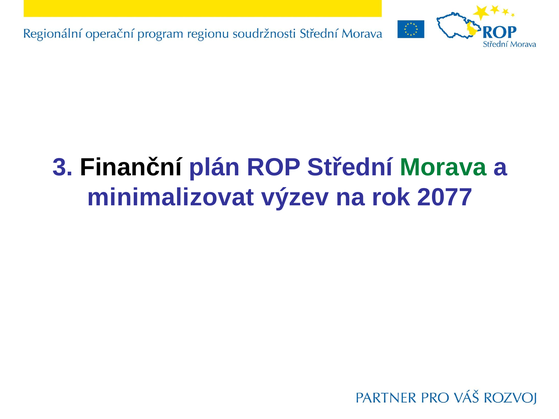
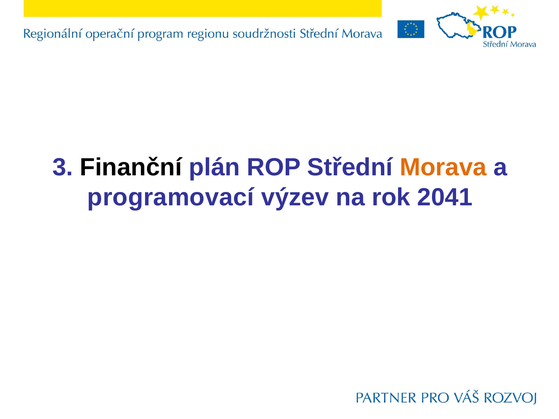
Morava colour: green -> orange
minimalizovat: minimalizovat -> programovací
2077: 2077 -> 2041
